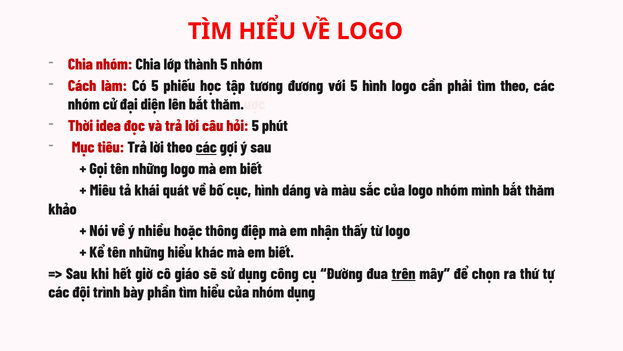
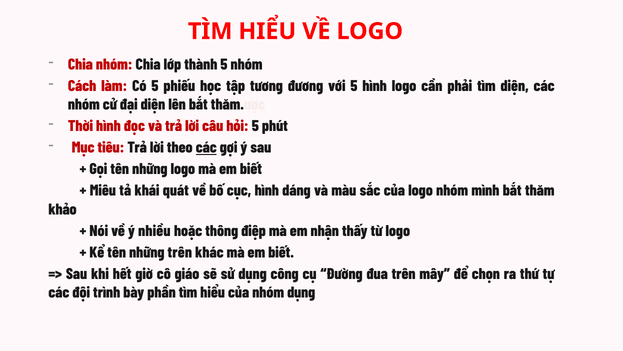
tìm theo: theo -> diện
Thời idea: idea -> hình
những hiểu: hiểu -> trên
trên at (404, 273) underline: present -> none
